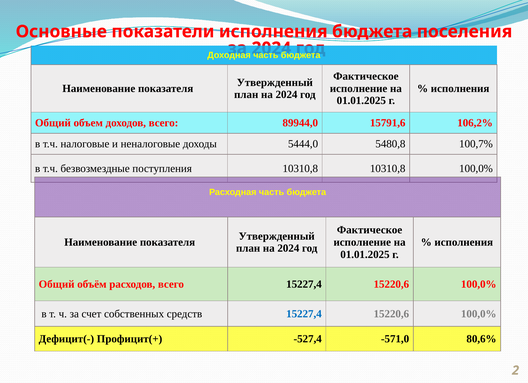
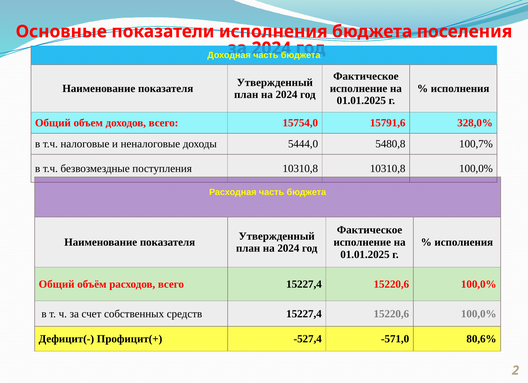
89944,0: 89944,0 -> 15754,0
106,2%: 106,2% -> 328,0%
15227,4 at (304, 313) colour: blue -> black
